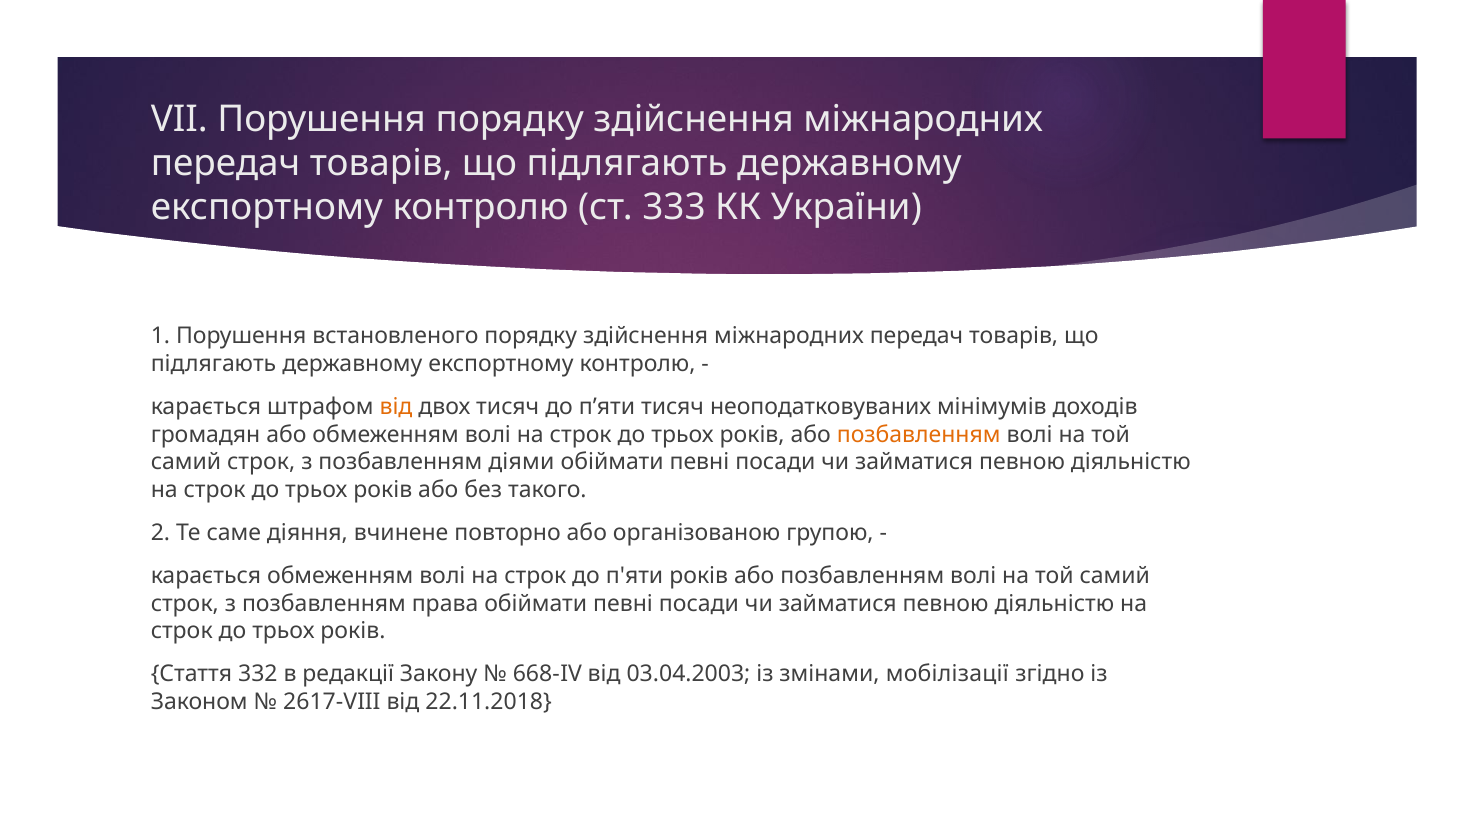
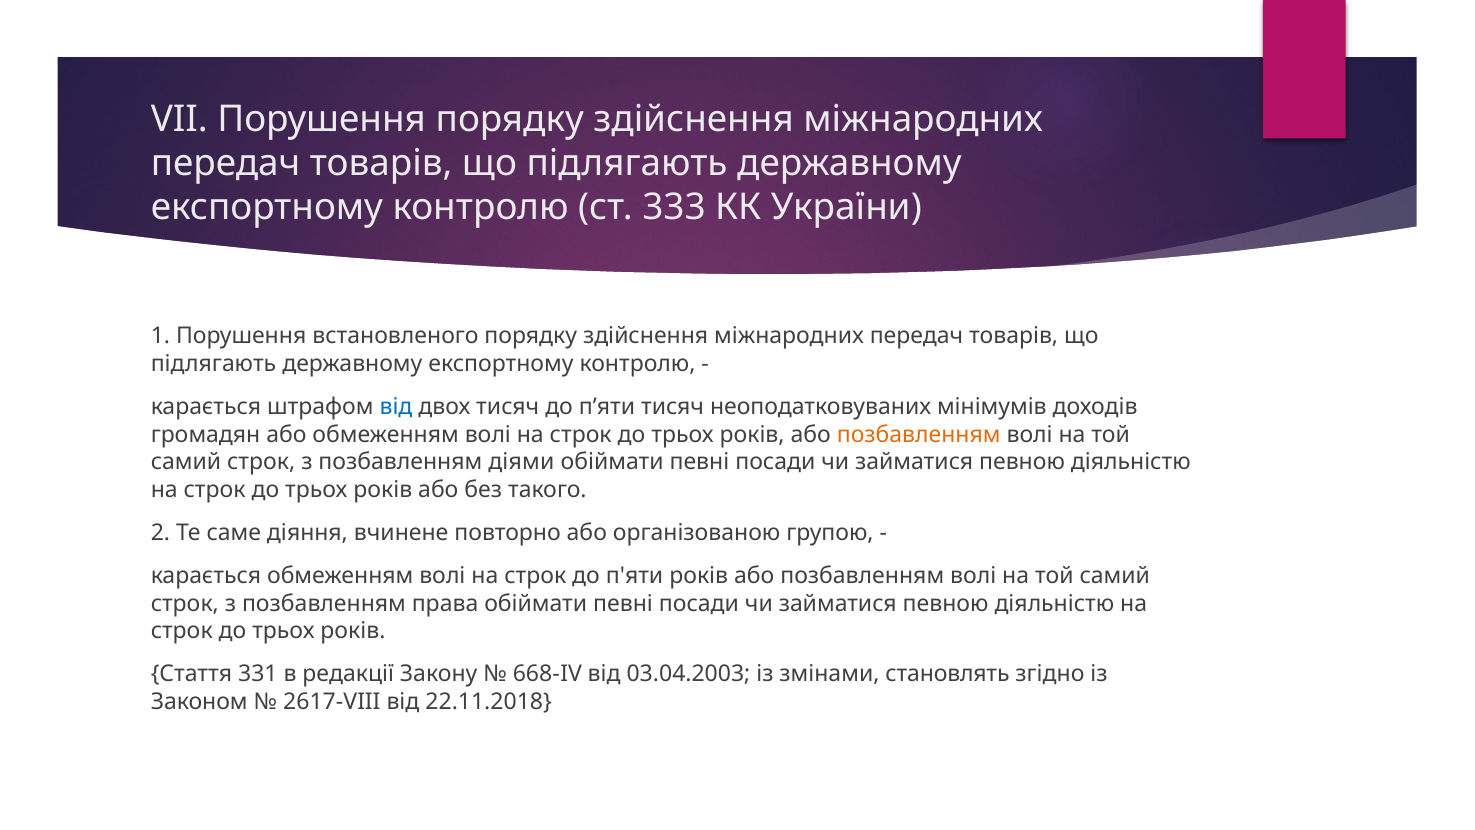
від at (396, 407) colour: orange -> blue
332: 332 -> 331
мобілізації: мобілізації -> становлять
